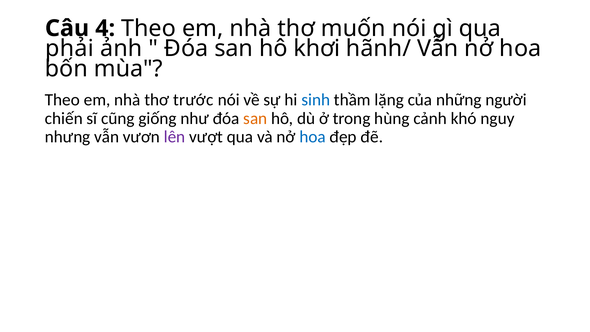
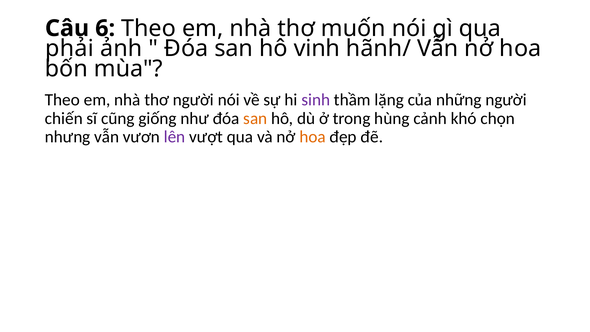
4: 4 -> 6
khơi: khơi -> vinh
thơ trước: trước -> người
sinh colour: blue -> purple
nguy: nguy -> chọn
hoa colour: blue -> orange
